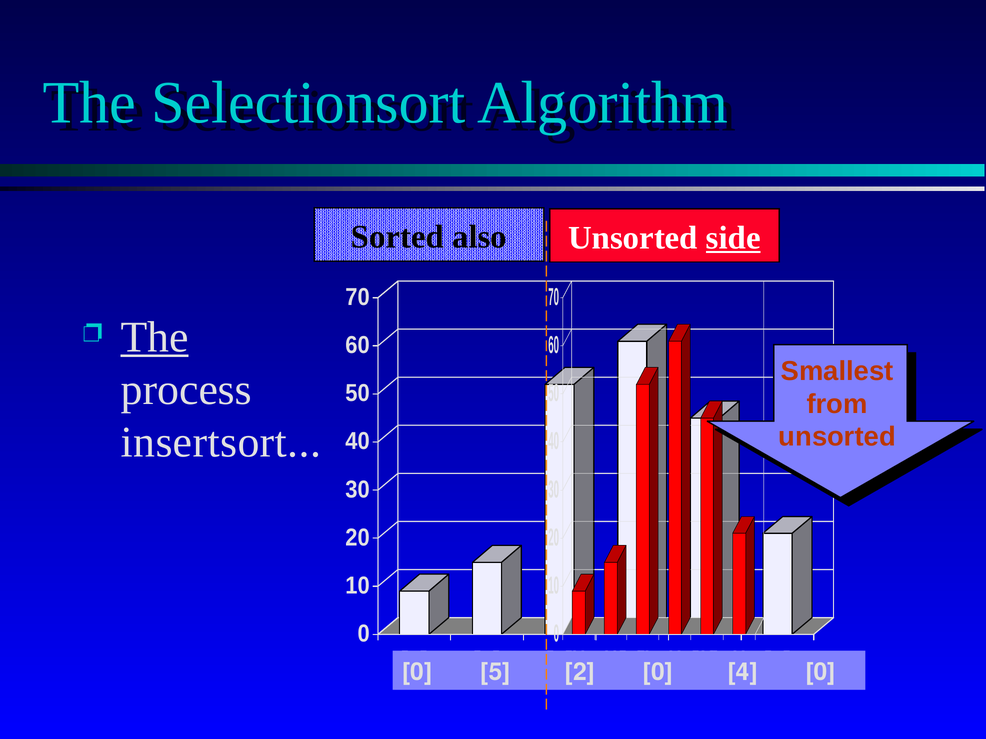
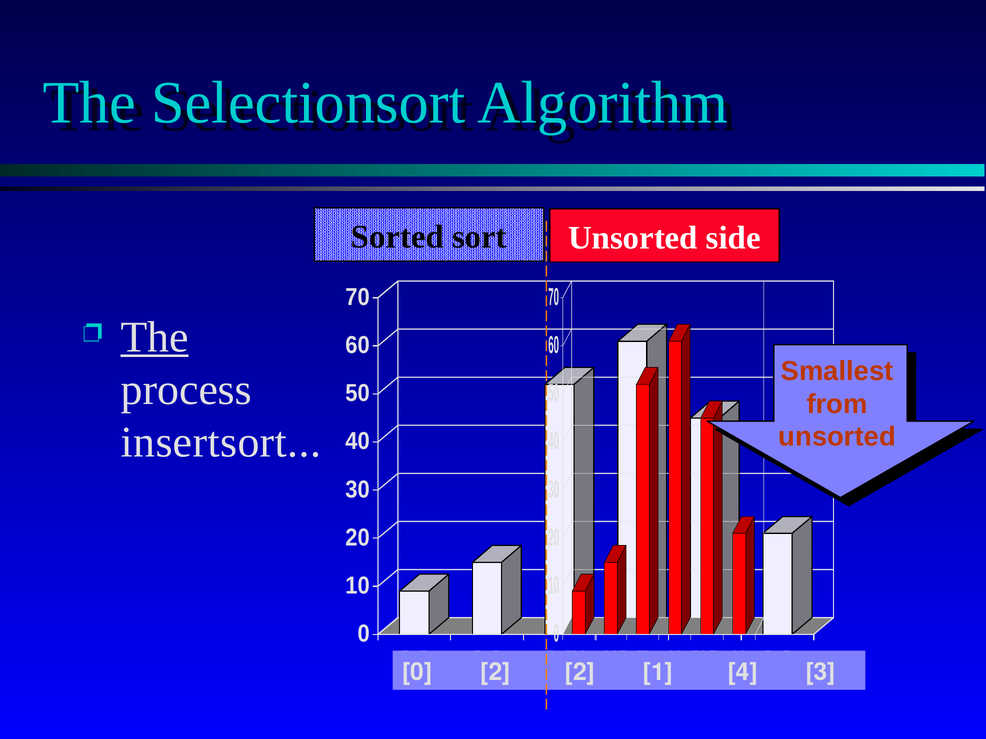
also: also -> sort
side underline: present -> none
5 at (495, 672): 5 -> 2
0 at (658, 672): 0 -> 1
0 at (821, 672): 0 -> 3
